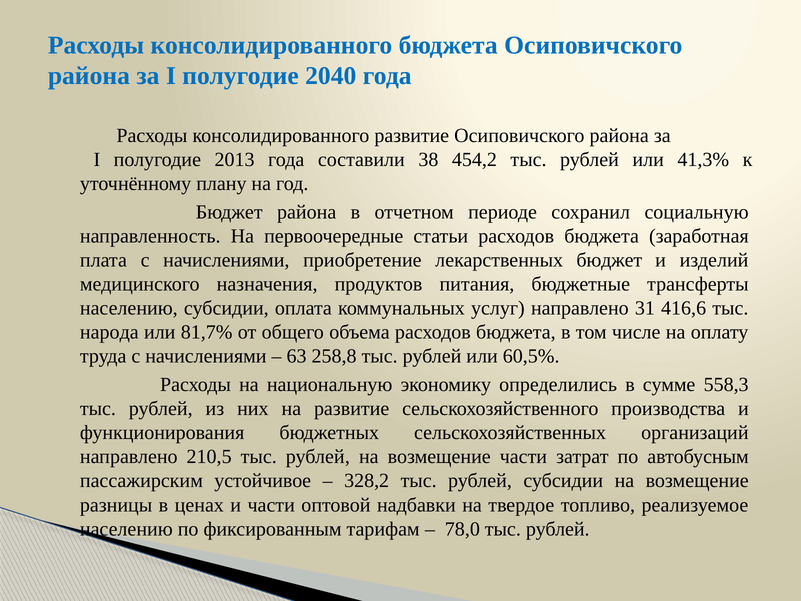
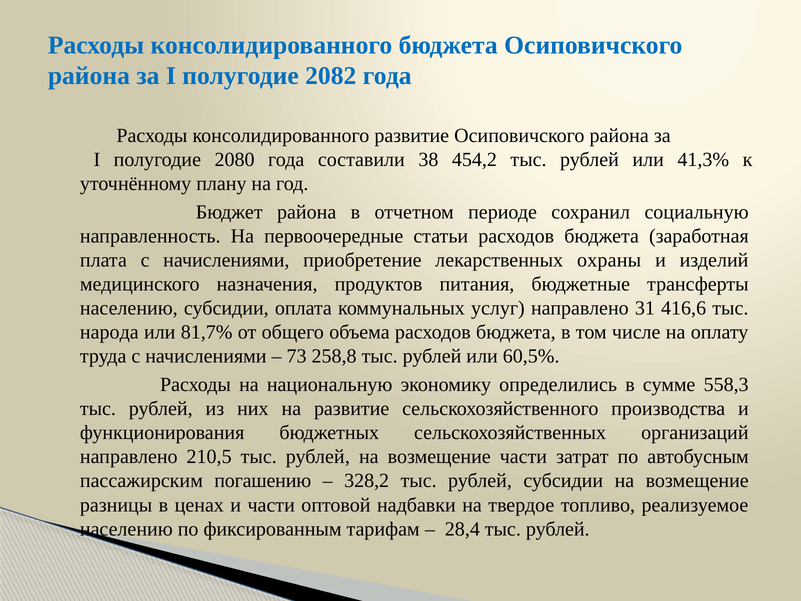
2040: 2040 -> 2082
2013: 2013 -> 2080
лекарственных бюджет: бюджет -> охраны
63: 63 -> 73
устойчивое: устойчивое -> погашению
78,0: 78,0 -> 28,4
